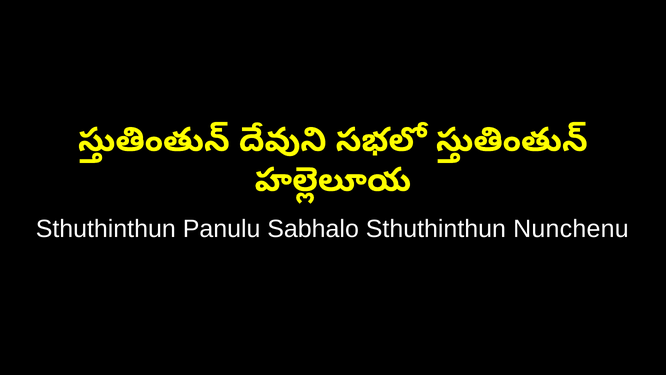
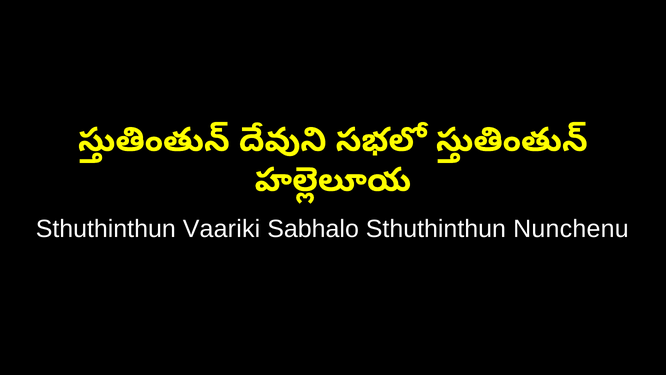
Panulu: Panulu -> Vaariki
